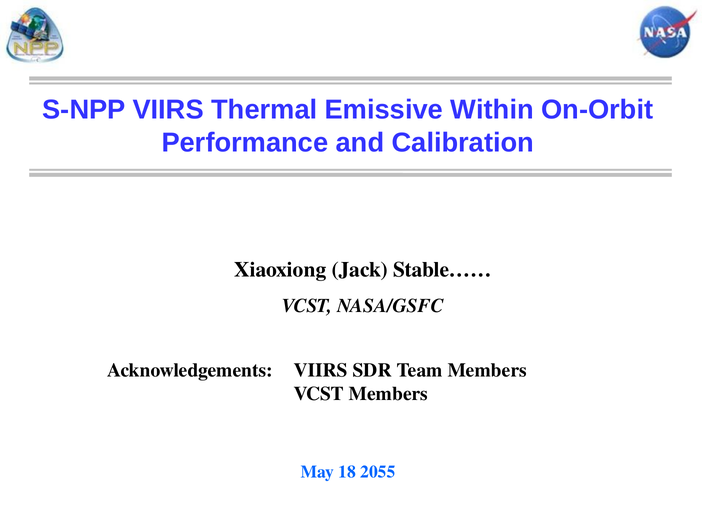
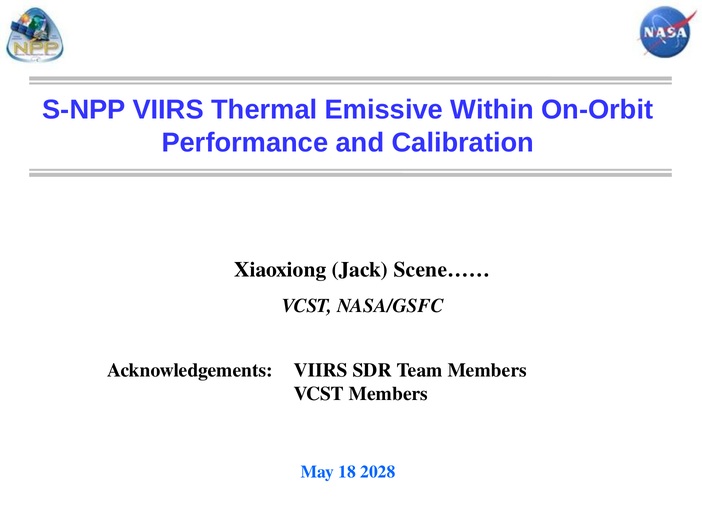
Stable……: Stable…… -> Scene……
2055: 2055 -> 2028
